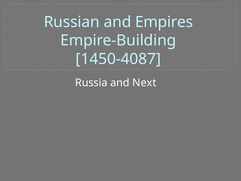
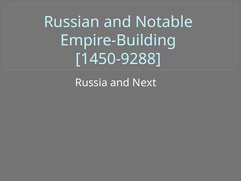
Empires: Empires -> Notable
1450-4087: 1450-4087 -> 1450-9288
